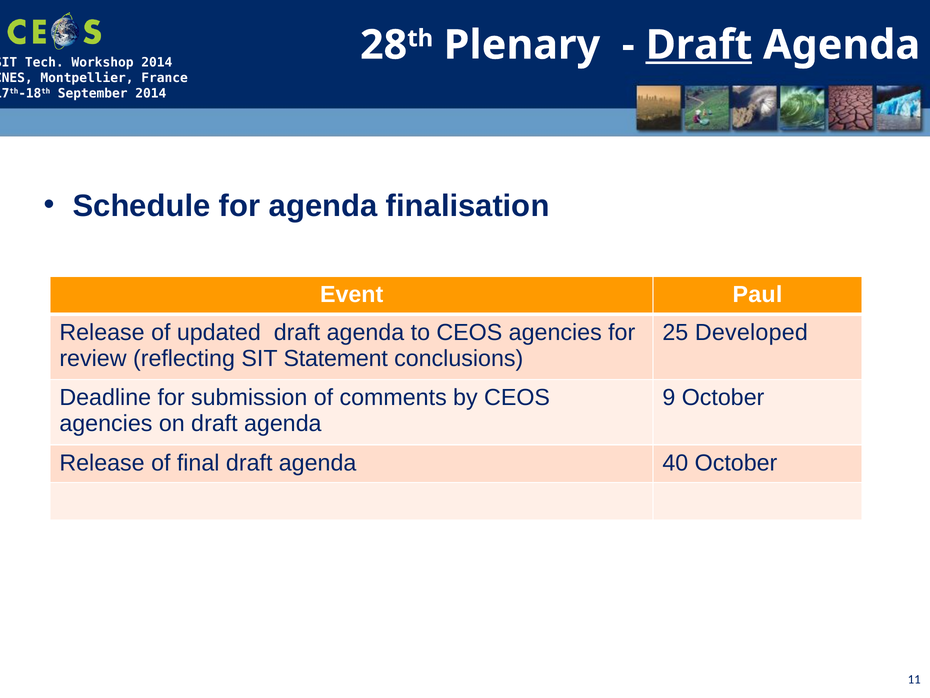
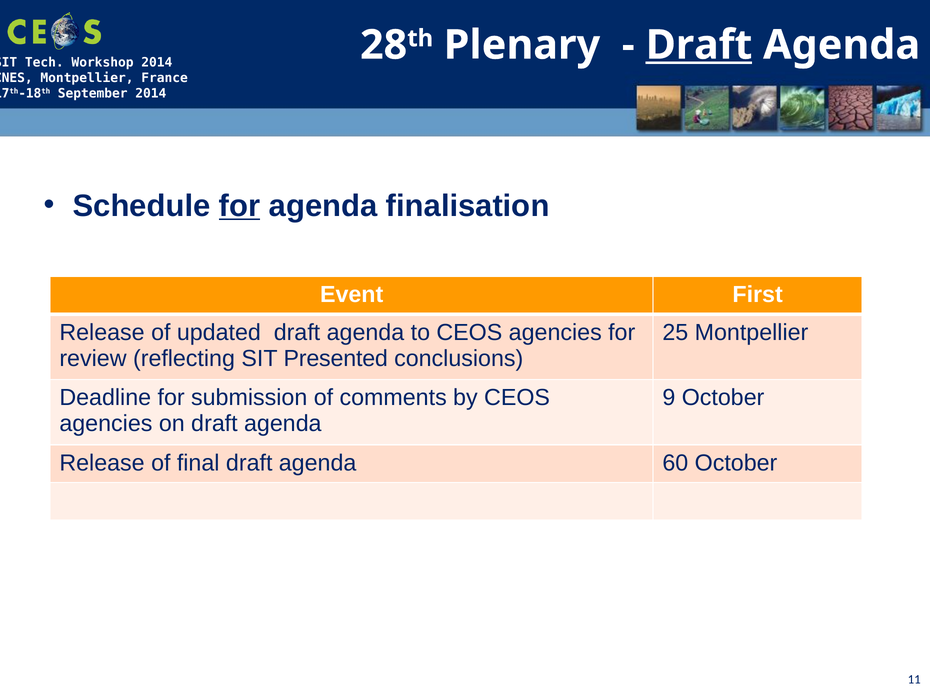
for at (240, 206) underline: none -> present
Paul: Paul -> First
25 Developed: Developed -> Montpellier
Statement: Statement -> Presented
40: 40 -> 60
